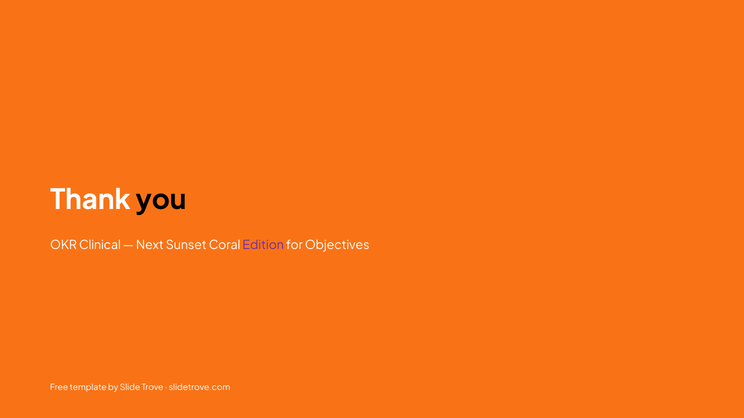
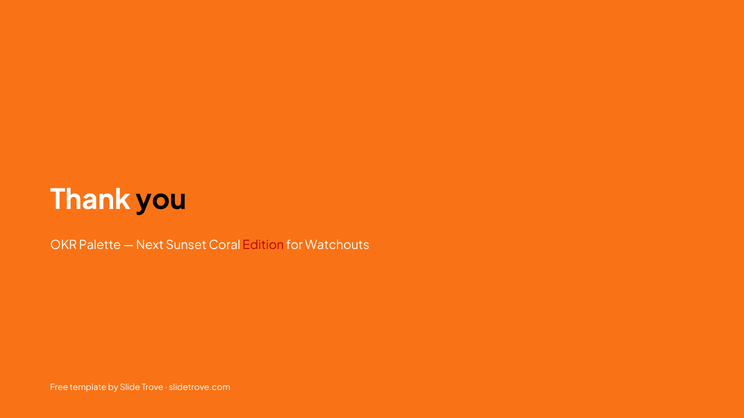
Clinical: Clinical -> Palette
Edition colour: purple -> red
Objectives: Objectives -> Watchouts
